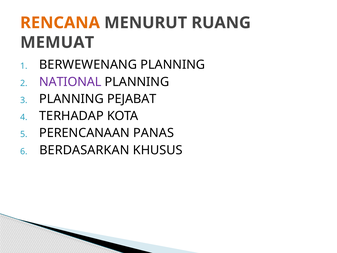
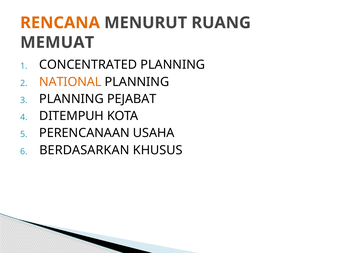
BERWEWENANG: BERWEWENANG -> CONCENTRATED
NATIONAL colour: purple -> orange
TERHADAP: TERHADAP -> DITEMPUH
PANAS: PANAS -> USAHA
